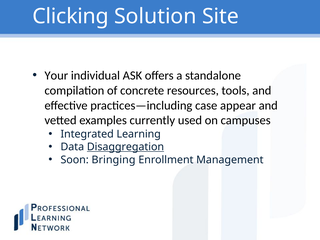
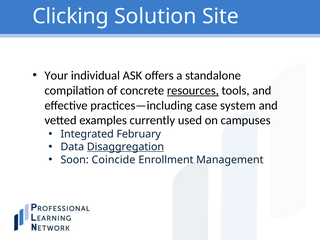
resources underline: none -> present
appear: appear -> system
Learning: Learning -> February
Bringing: Bringing -> Coincide
